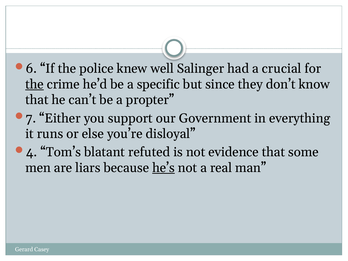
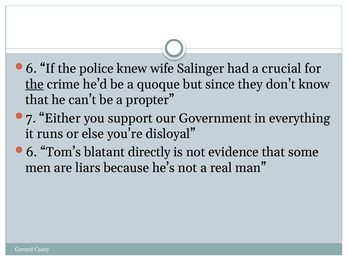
well: well -> wife
specific: specific -> quoque
4 at (32, 152): 4 -> 6
refuted: refuted -> directly
he’s underline: present -> none
